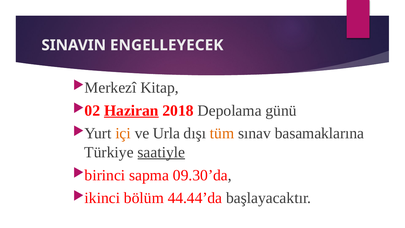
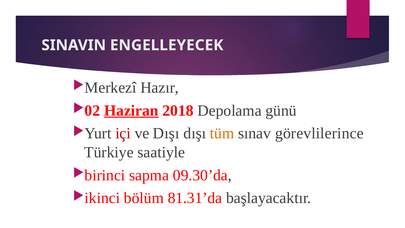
Kitap: Kitap -> Hazır
içi colour: orange -> red
ve Urla: Urla -> Dışı
basamaklarına: basamaklarına -> görevlilerince
saatiyle underline: present -> none
44.44’da: 44.44’da -> 81.31’da
